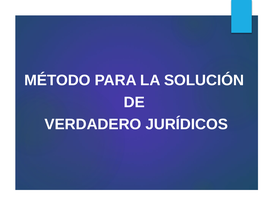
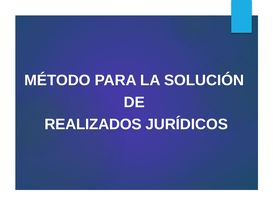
VERDADERO: VERDADERO -> REALIZADOS
